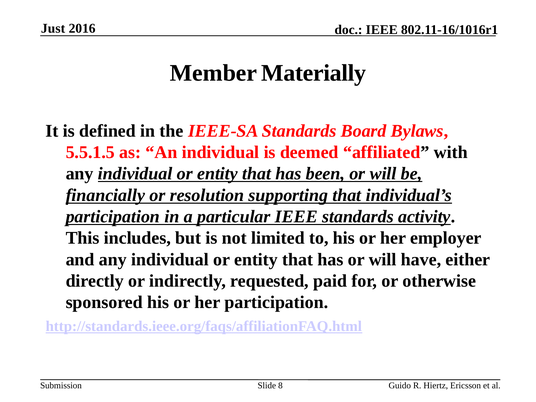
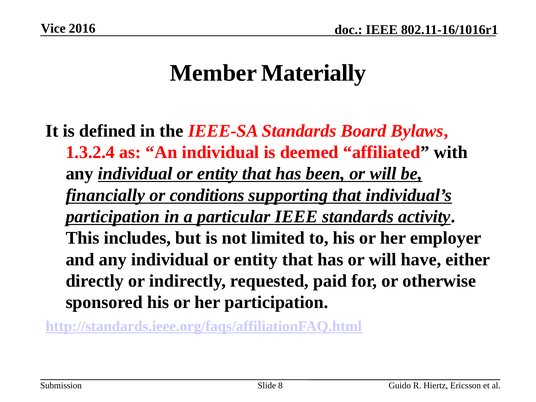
Just: Just -> Vice
5.5.1.5: 5.5.1.5 -> 1.3.2.4
resolution: resolution -> conditions
